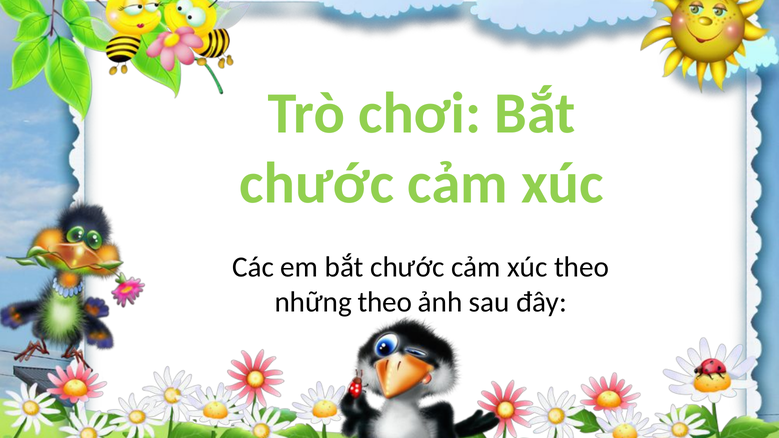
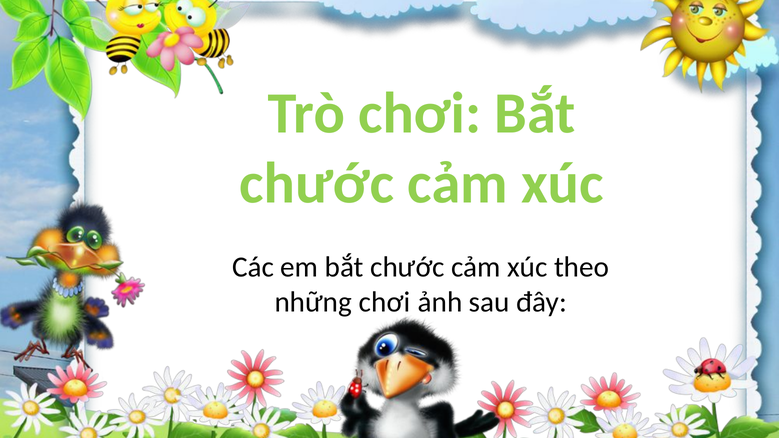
những theo: theo -> chơi
